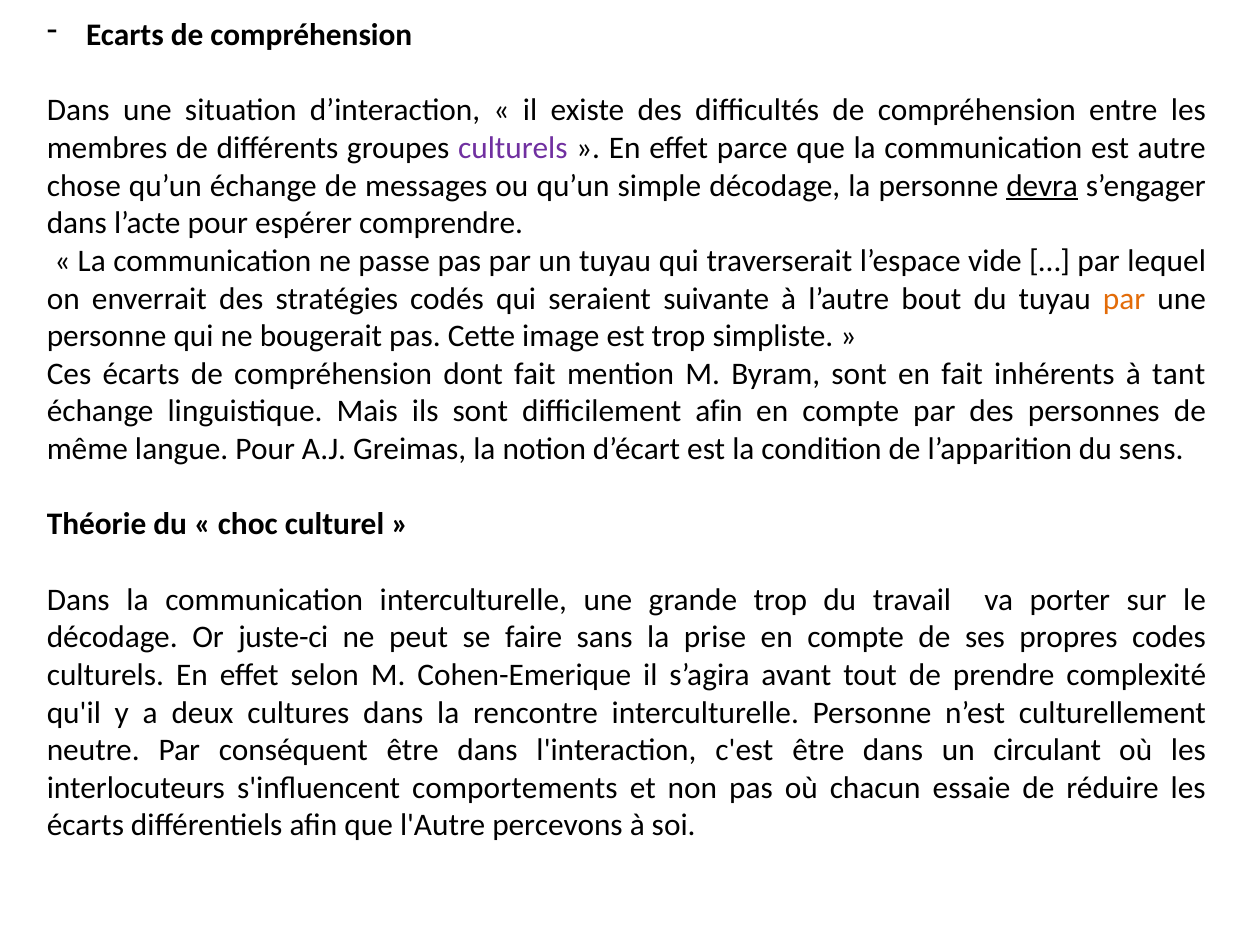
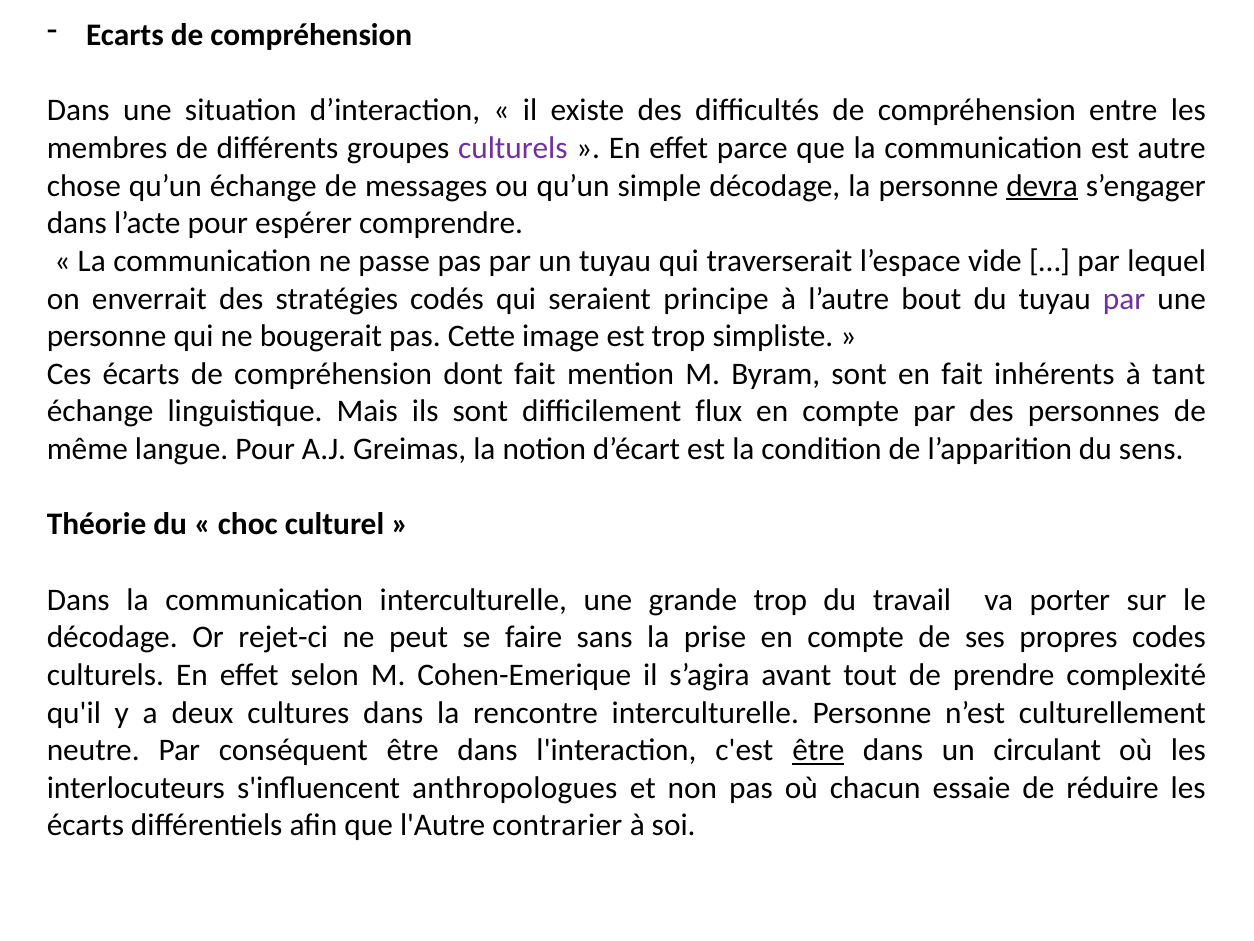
suivante: suivante -> principe
par at (1124, 299) colour: orange -> purple
difficilement afin: afin -> flux
juste-ci: juste-ci -> rejet-ci
être at (818, 750) underline: none -> present
comportements: comportements -> anthropologues
percevons: percevons -> contrarier
